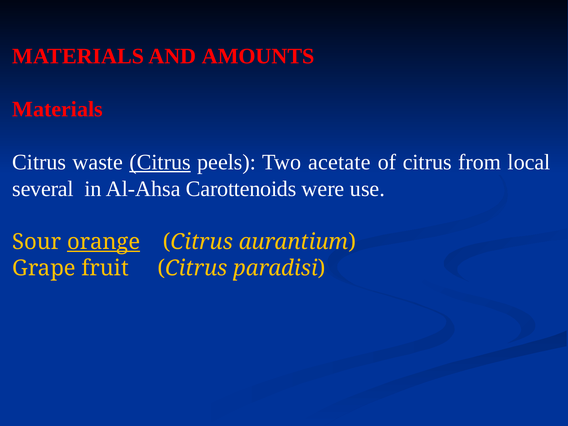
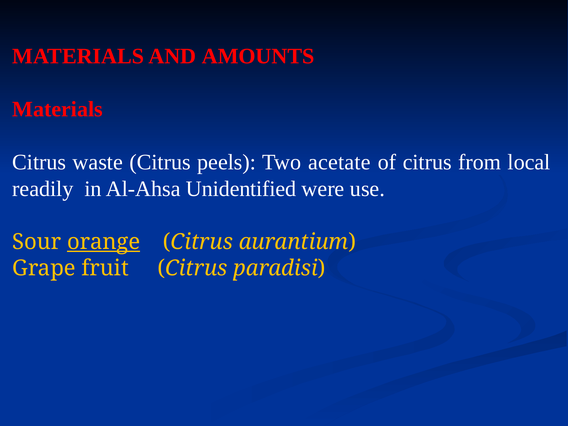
Citrus at (160, 162) underline: present -> none
several: several -> readily
Carottenoids: Carottenoids -> Unidentified
